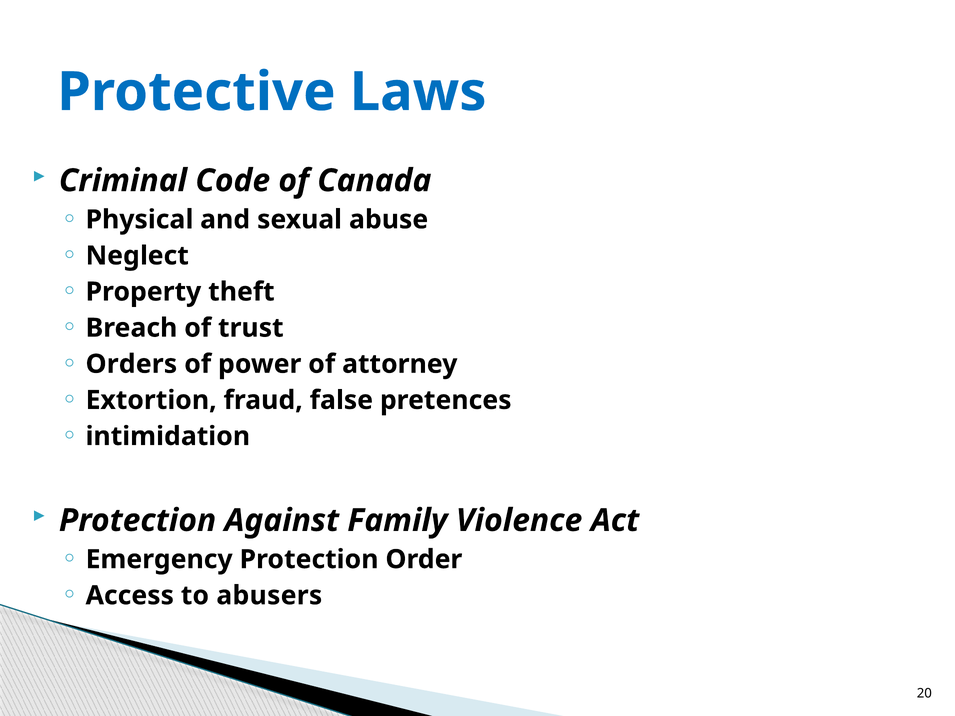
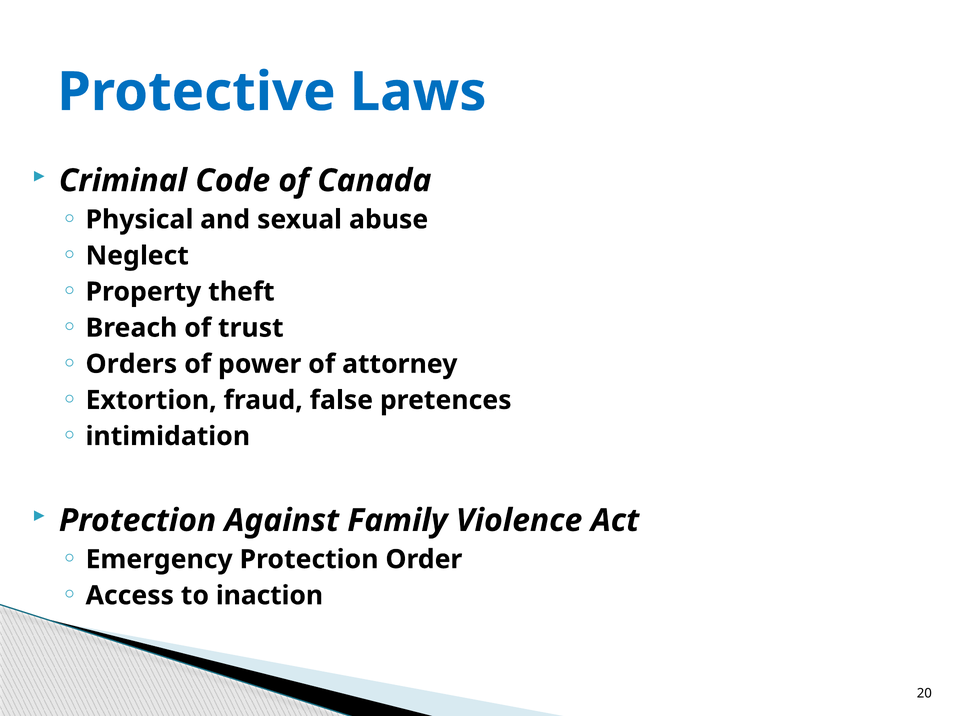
abusers: abusers -> inaction
